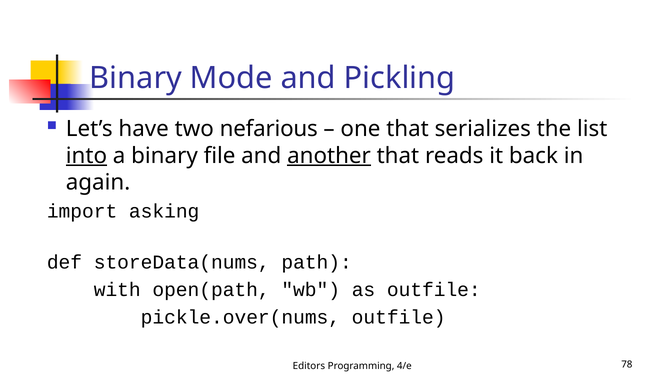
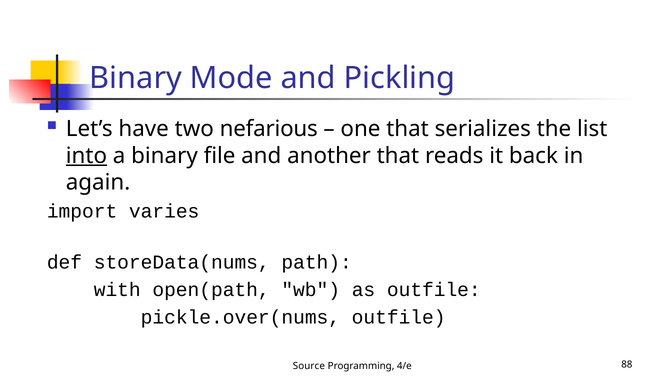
another underline: present -> none
asking: asking -> varies
Editors: Editors -> Source
78: 78 -> 88
